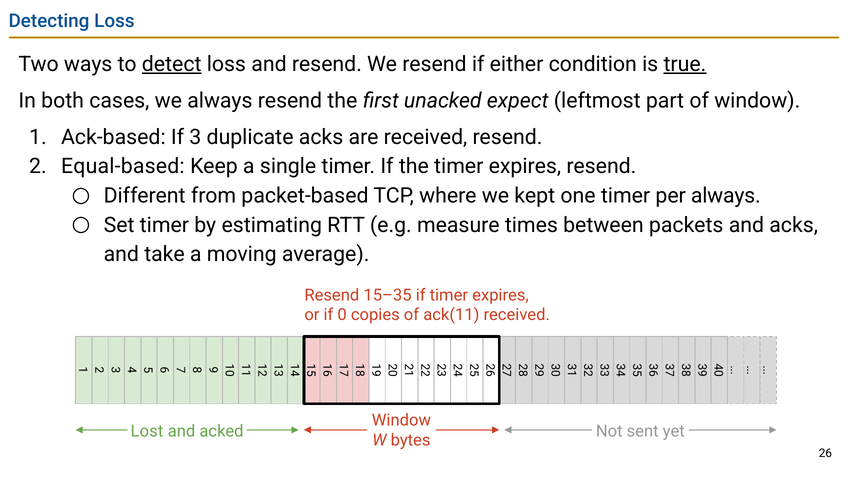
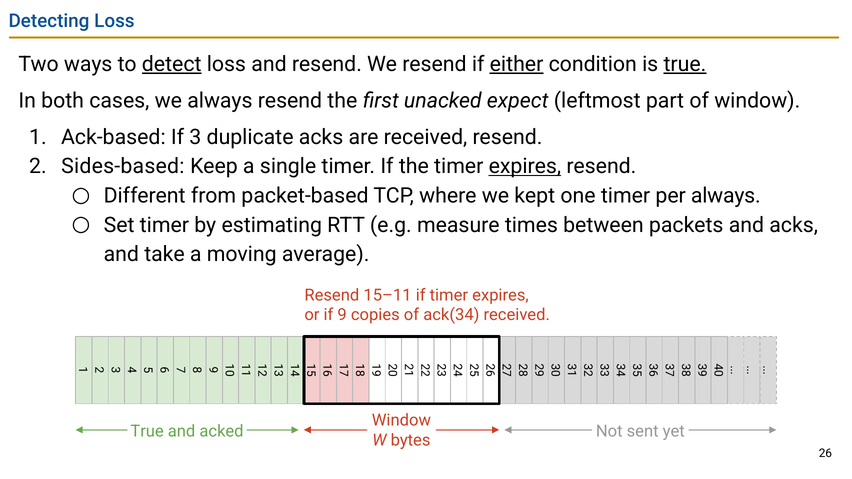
either underline: none -> present
Equal-based: Equal-based -> Sides-based
expires at (525, 166) underline: none -> present
15–35: 15–35 -> 15–11
if 0: 0 -> 9
ack(11: ack(11 -> ack(34
Lost at (147, 432): Lost -> True
